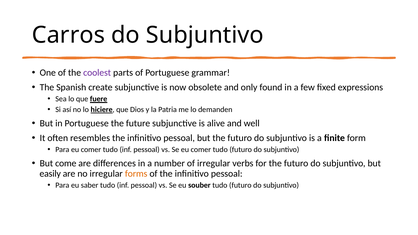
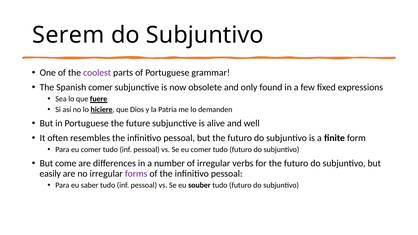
Carros: Carros -> Serem
Spanish create: create -> comer
forms colour: orange -> purple
